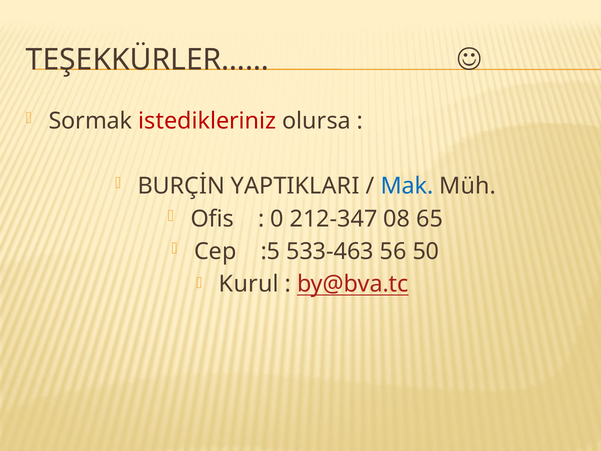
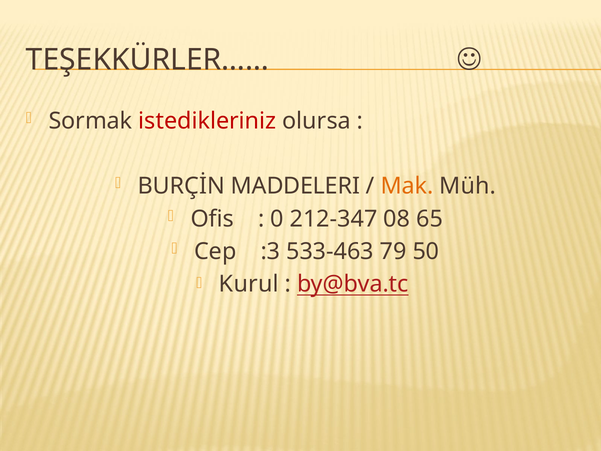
YAPTIKLARI: YAPTIKLARI -> MADDELERI
Mak colour: blue -> orange
:5: :5 -> :3
56: 56 -> 79
